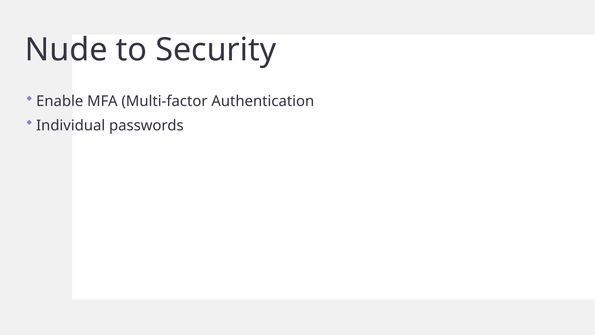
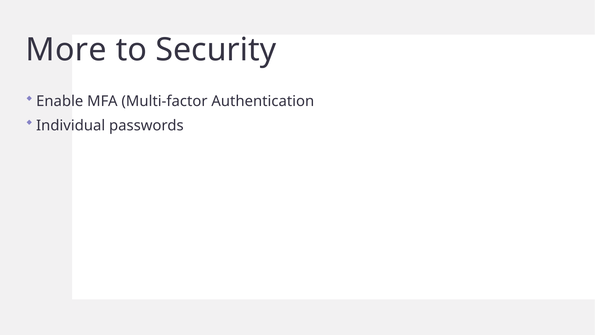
Nude: Nude -> More
